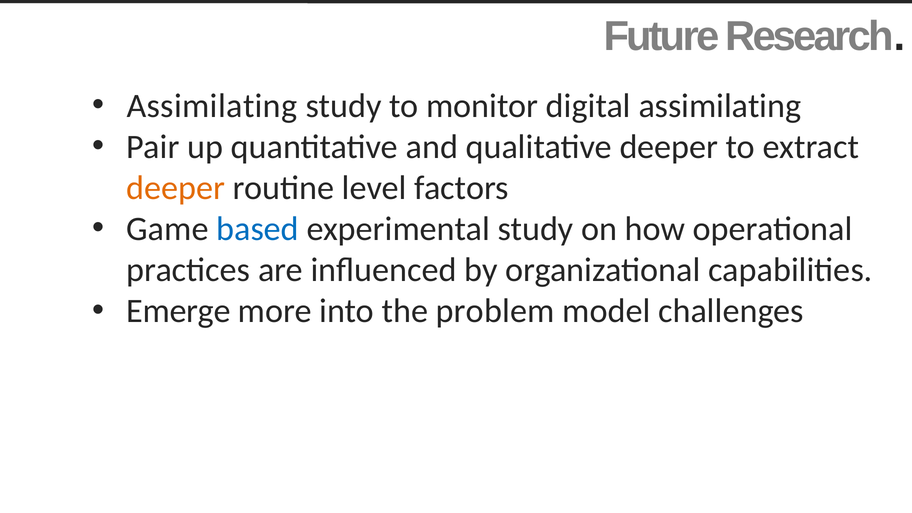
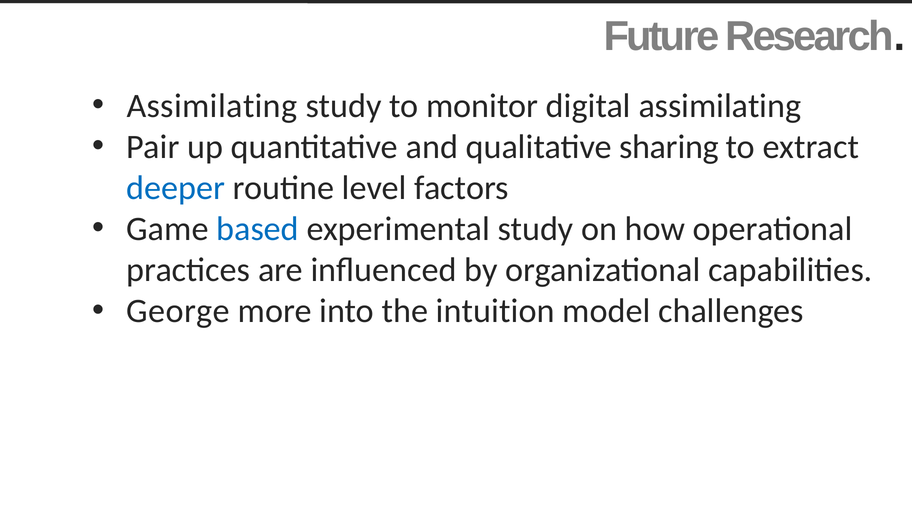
qualitative deeper: deeper -> sharing
deeper at (176, 188) colour: orange -> blue
Emerge: Emerge -> George
problem: problem -> intuition
